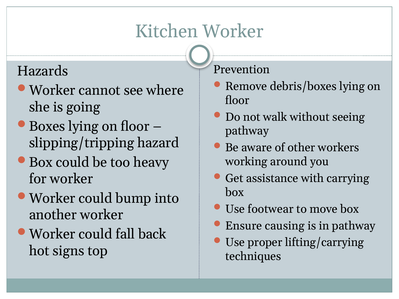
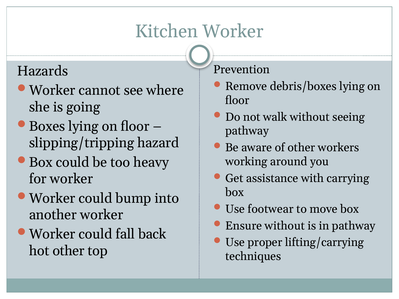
Ensure causing: causing -> without
hot signs: signs -> other
